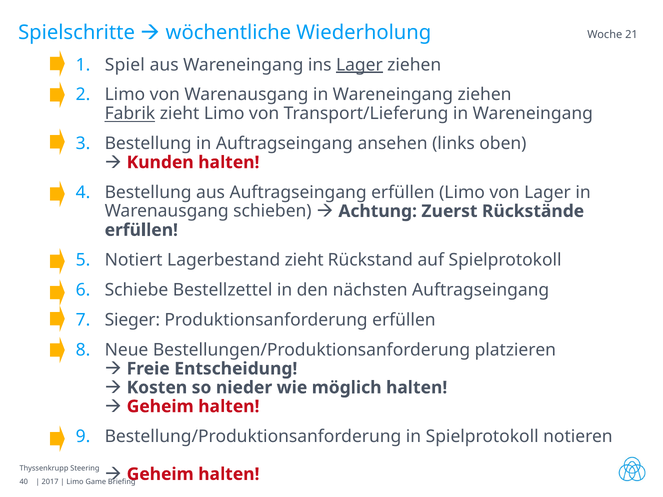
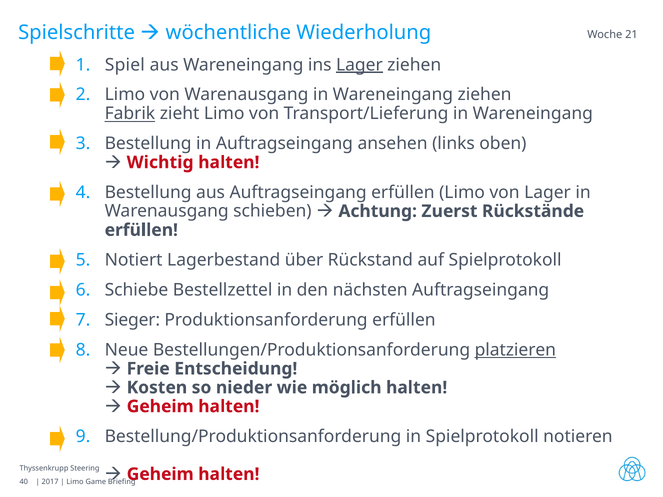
Kunden: Kunden -> Wichtig
Lagerbestand zieht: zieht -> über
platzieren underline: none -> present
